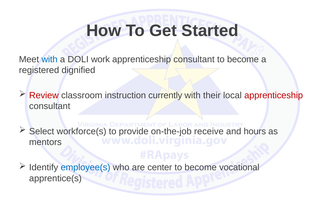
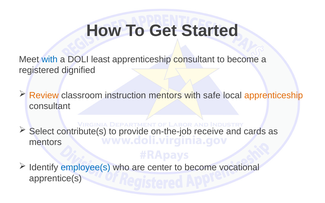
work: work -> least
Review colour: red -> orange
instruction currently: currently -> mentors
their: their -> safe
apprenticeship at (274, 95) colour: red -> orange
workforce(s: workforce(s -> contribute(s
hours: hours -> cards
